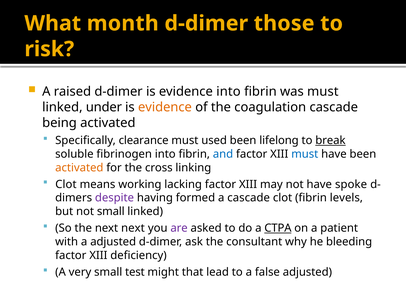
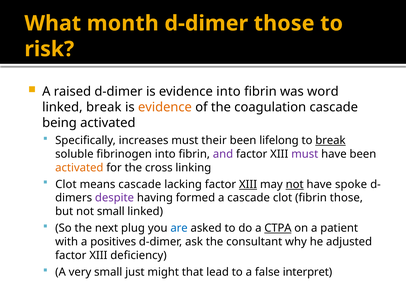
was must: must -> word
linked under: under -> break
clearance: clearance -> increases
used: used -> their
and colour: blue -> purple
must at (305, 154) colour: blue -> purple
means working: working -> cascade
XIII at (248, 184) underline: none -> present
not at (295, 184) underline: none -> present
fibrin levels: levels -> those
next next: next -> plug
are colour: purple -> blue
a adjusted: adjusted -> positives
bleeding: bleeding -> adjusted
test: test -> just
false adjusted: adjusted -> interpret
